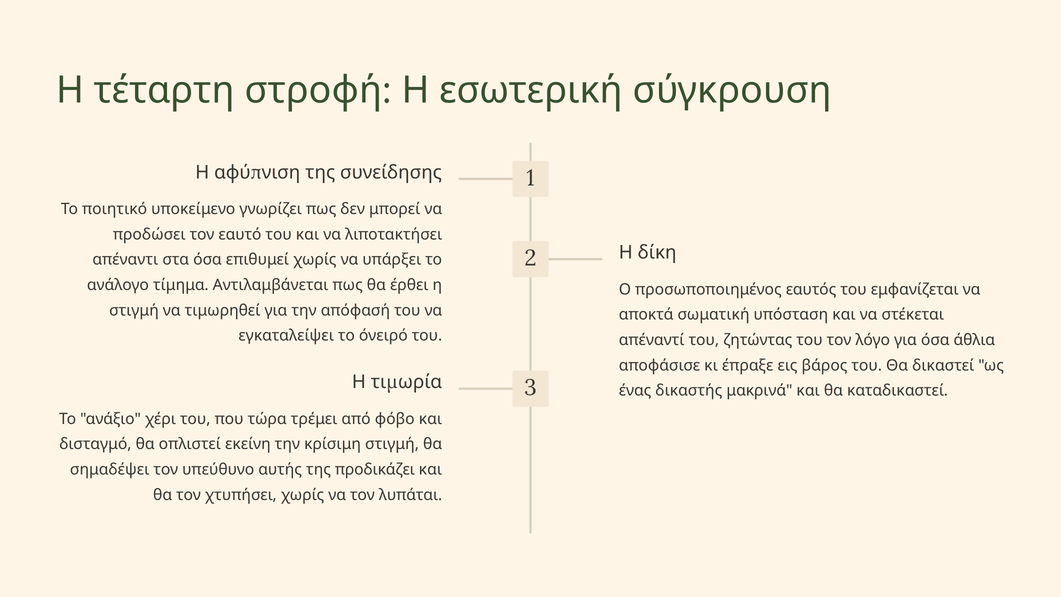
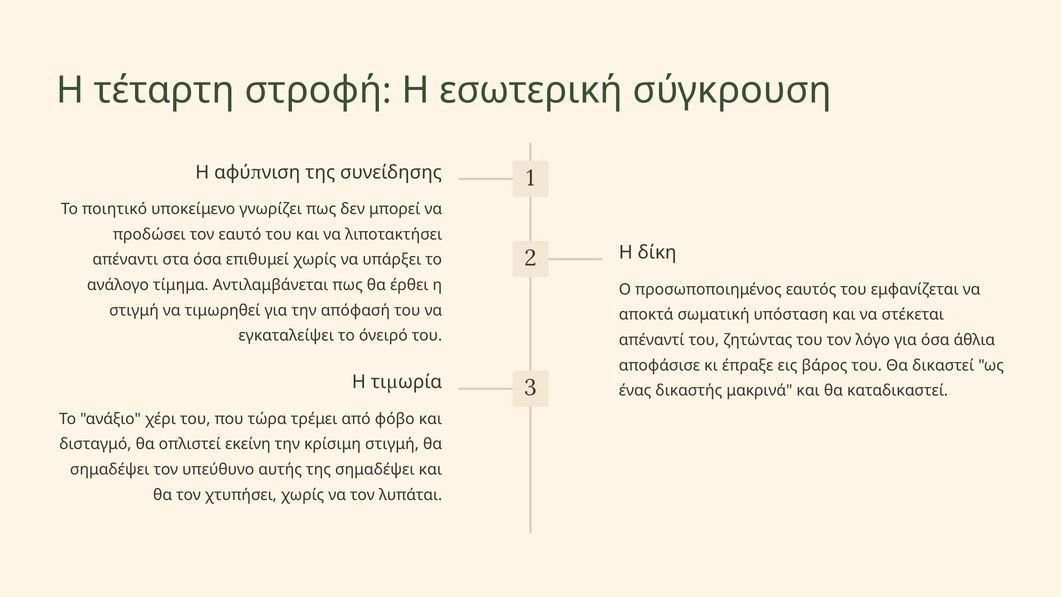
της προδικάζει: προδικάζει -> σημαδέψει
